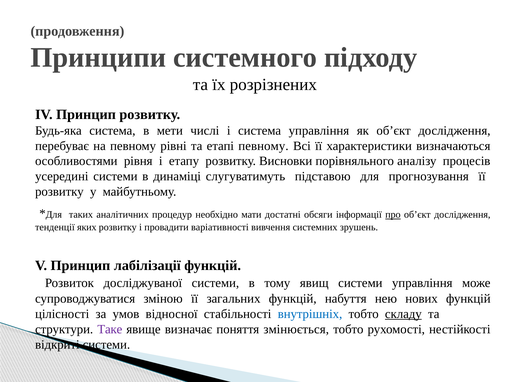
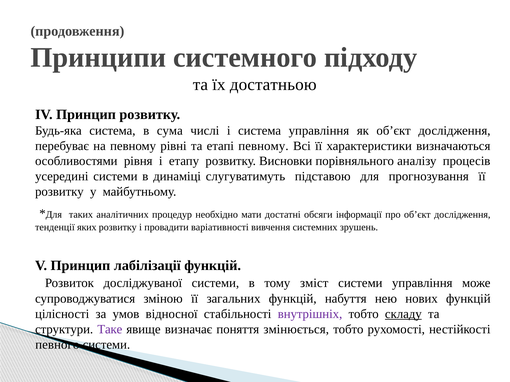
розрізнених: розрізнених -> достатньою
мети: мети -> сума
про underline: present -> none
явищ: явищ -> зміст
внутрішніх colour: blue -> purple
відкриті: відкриті -> певного
